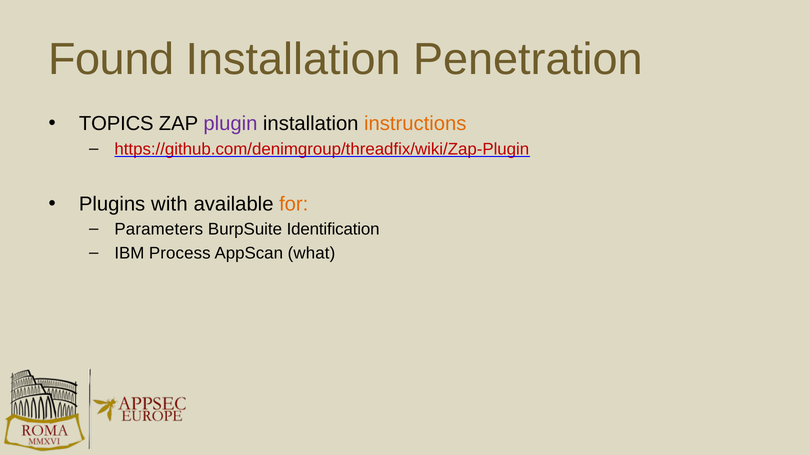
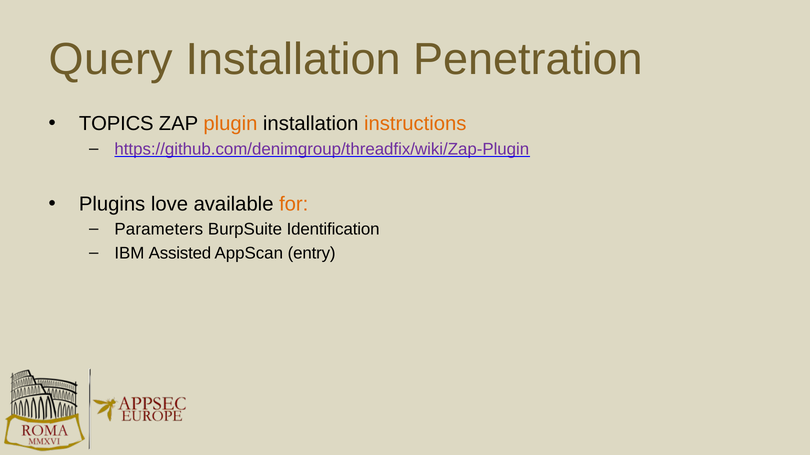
Found: Found -> Query
plugin colour: purple -> orange
https://github.com/denimgroup/threadfix/wiki/Zap-Plugin colour: red -> purple
with: with -> love
Process: Process -> Assisted
what: what -> entry
